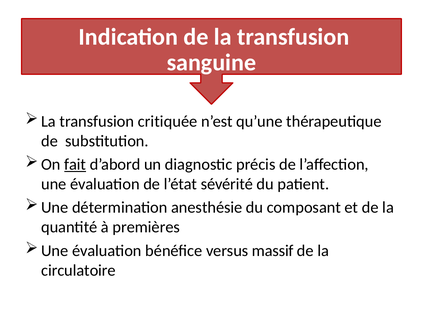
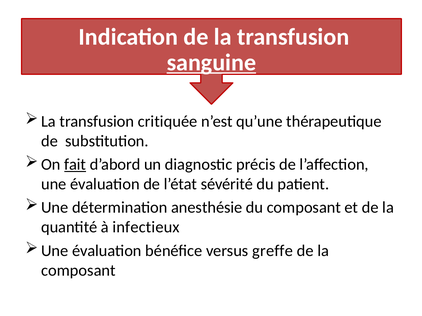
sanguine underline: none -> present
premières: premières -> infectieux
massif: massif -> greffe
circulatoire at (78, 271): circulatoire -> composant
